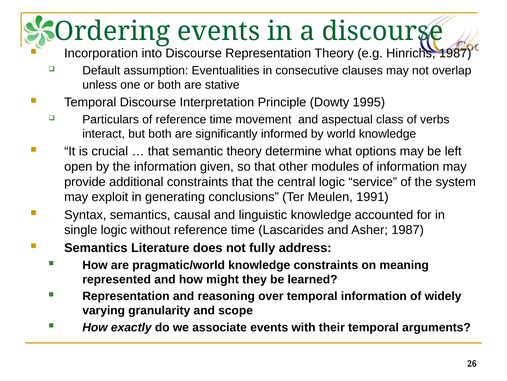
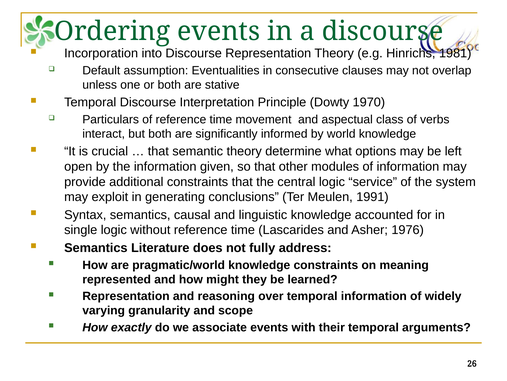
Hinrichs 1987: 1987 -> 1981
1995: 1995 -> 1970
Asher 1987: 1987 -> 1976
